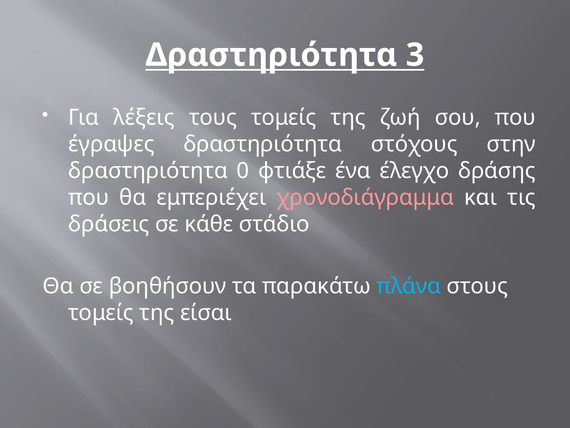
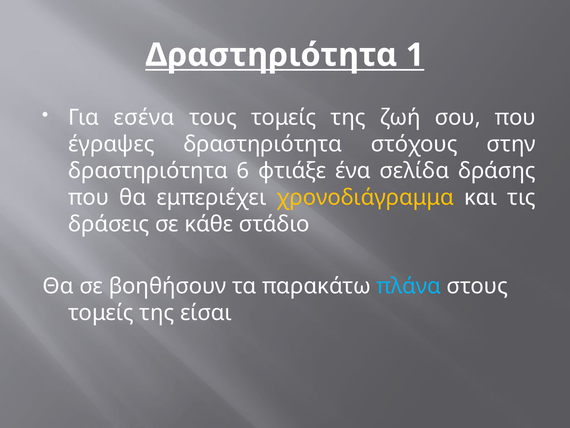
3: 3 -> 1
λέξεις: λέξεις -> εσένα
0: 0 -> 6
έλεγχο: έλεγχο -> σελίδα
χρονοδιάγραμμα colour: pink -> yellow
